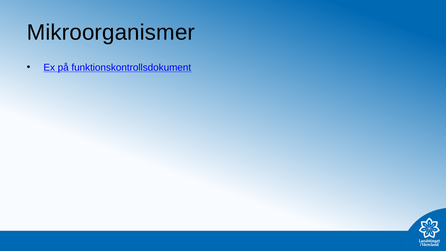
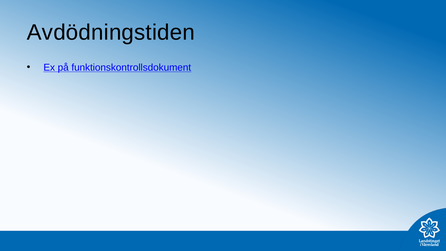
Mikroorganismer: Mikroorganismer -> Avdödningstiden
